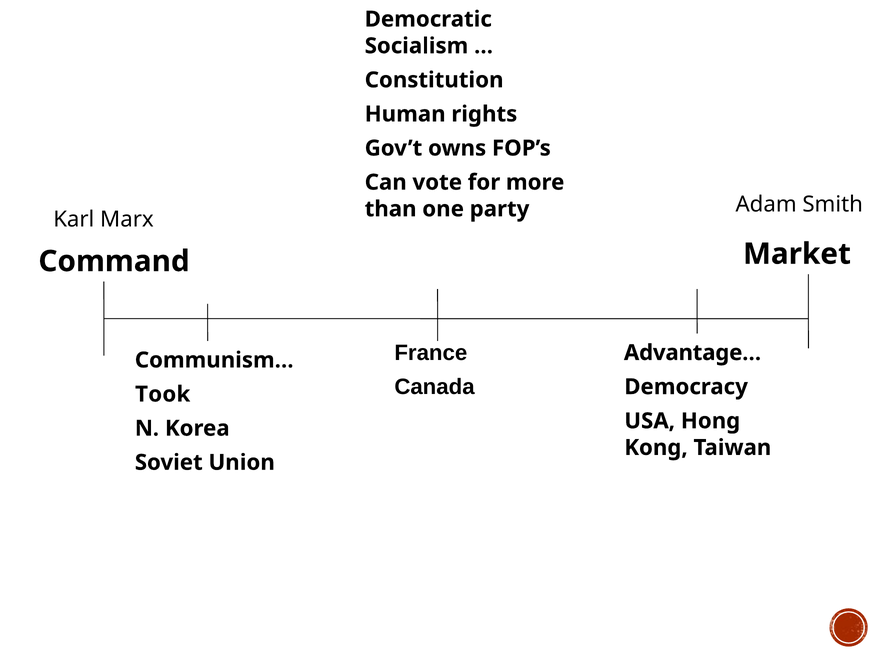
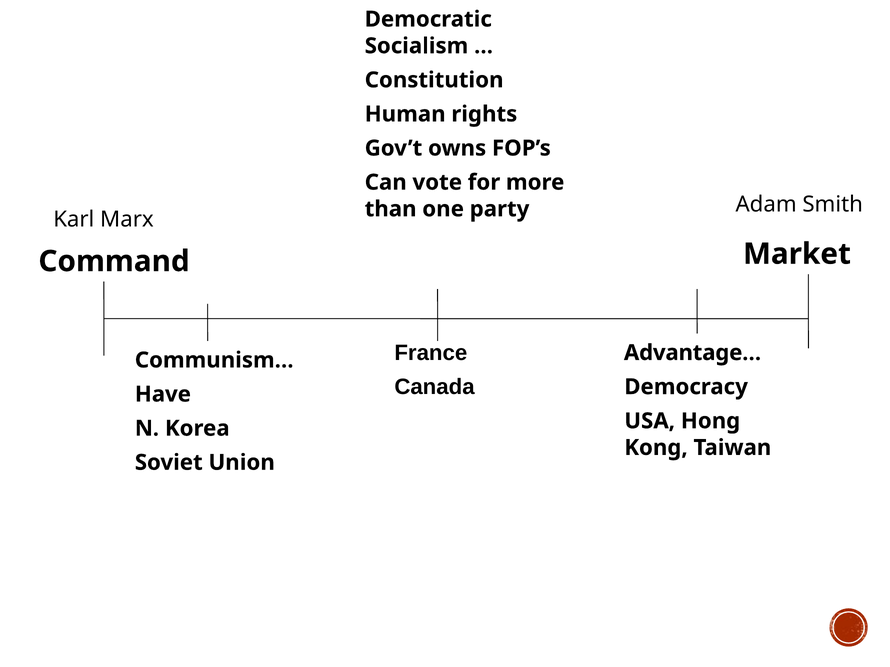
Took: Took -> Have
